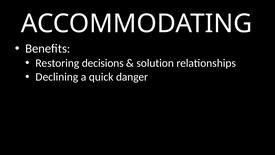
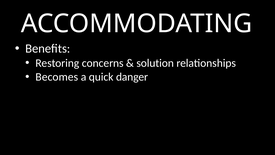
decisions: decisions -> concerns
Declining: Declining -> Becomes
